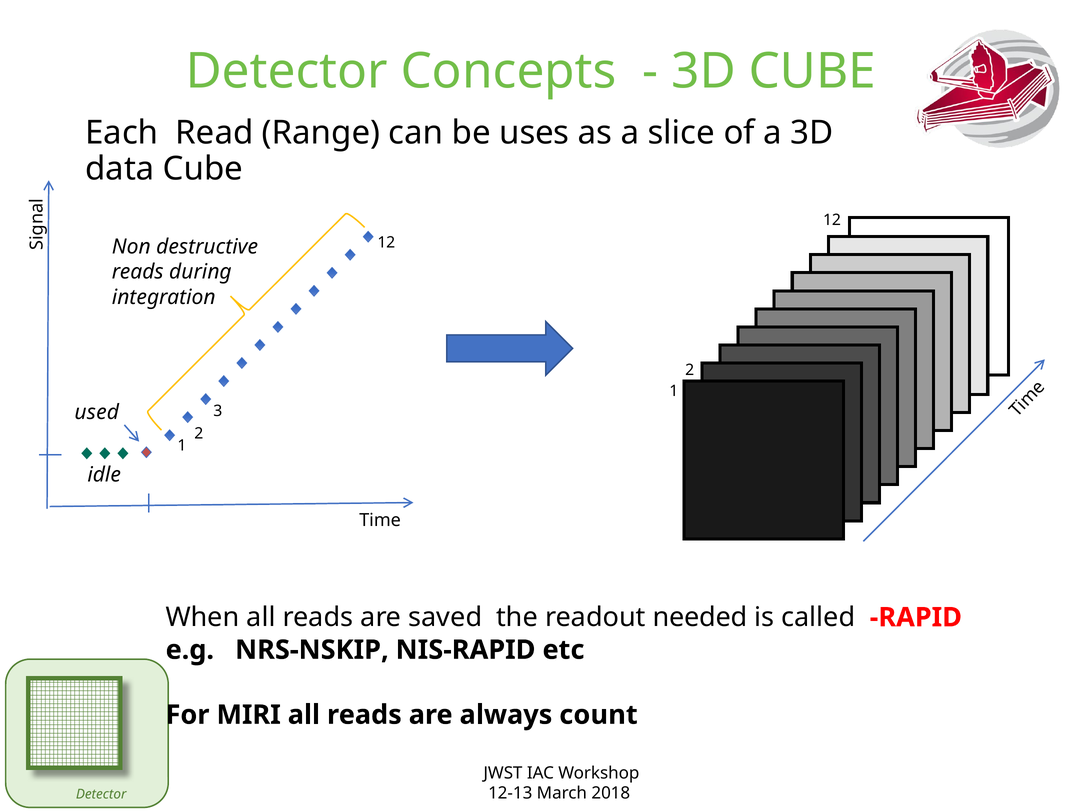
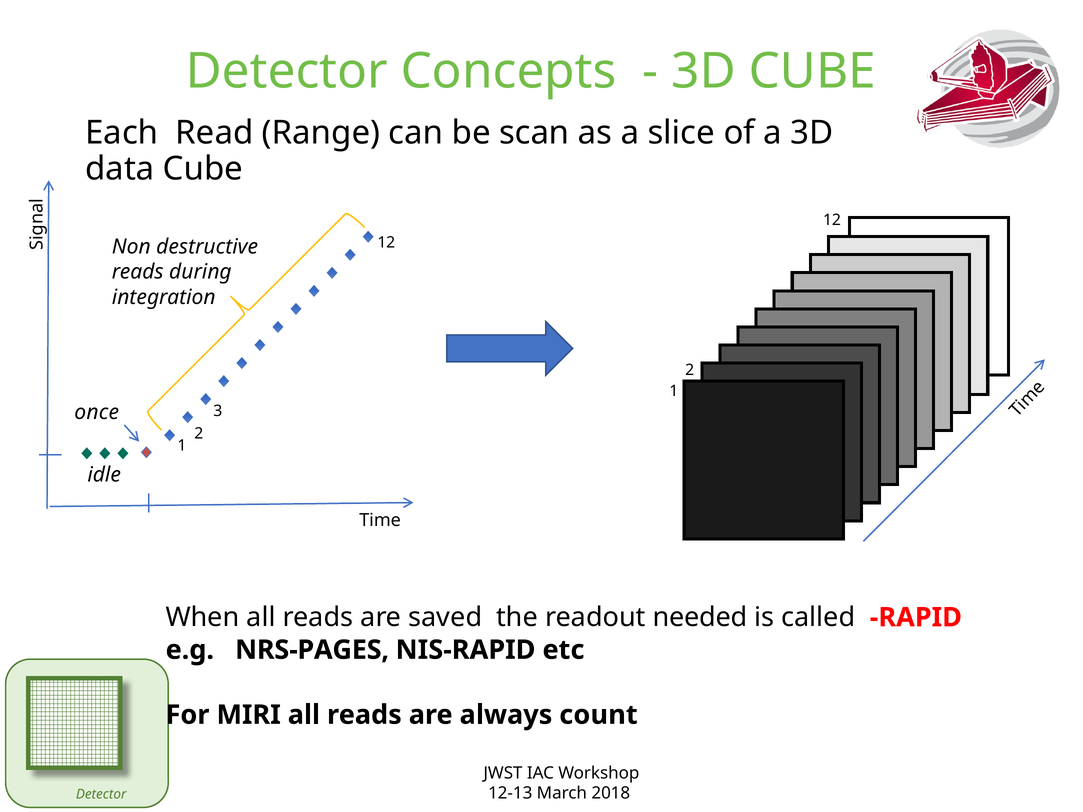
uses: uses -> scan
used: used -> once
NRS-NSKIP: NRS-NSKIP -> NRS-PAGES
